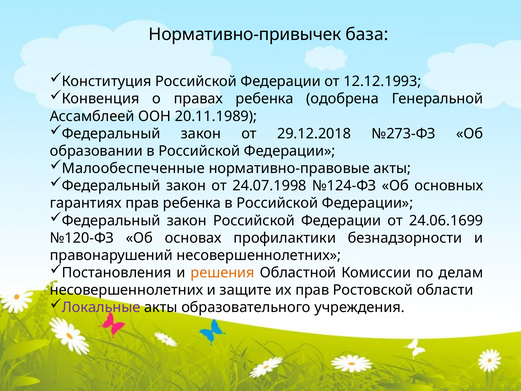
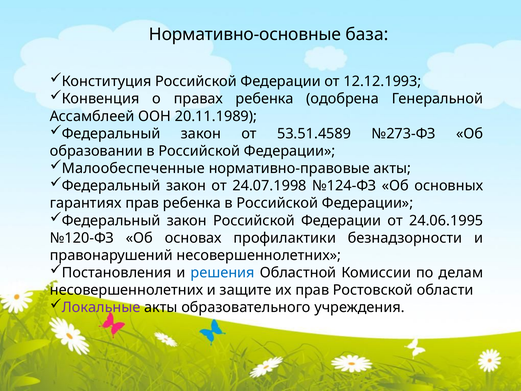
Нормативно-привычек: Нормативно-привычек -> Нормативно-основные
29.12.2018: 29.12.2018 -> 53.51.4589
24.06.1699: 24.06.1699 -> 24.06.1995
решения colour: orange -> blue
